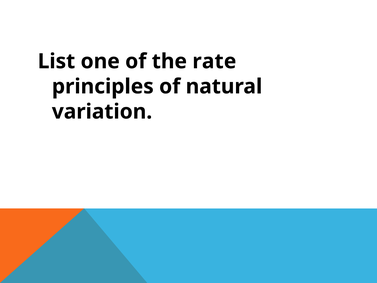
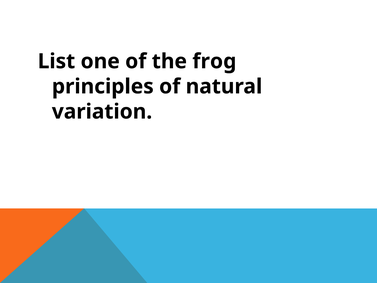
rate: rate -> frog
